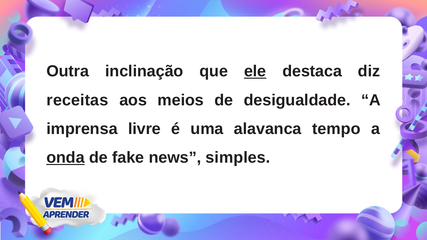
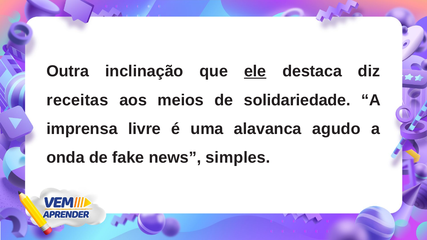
desigualdade: desigualdade -> solidariedade
tempo: tempo -> agudo
onda underline: present -> none
